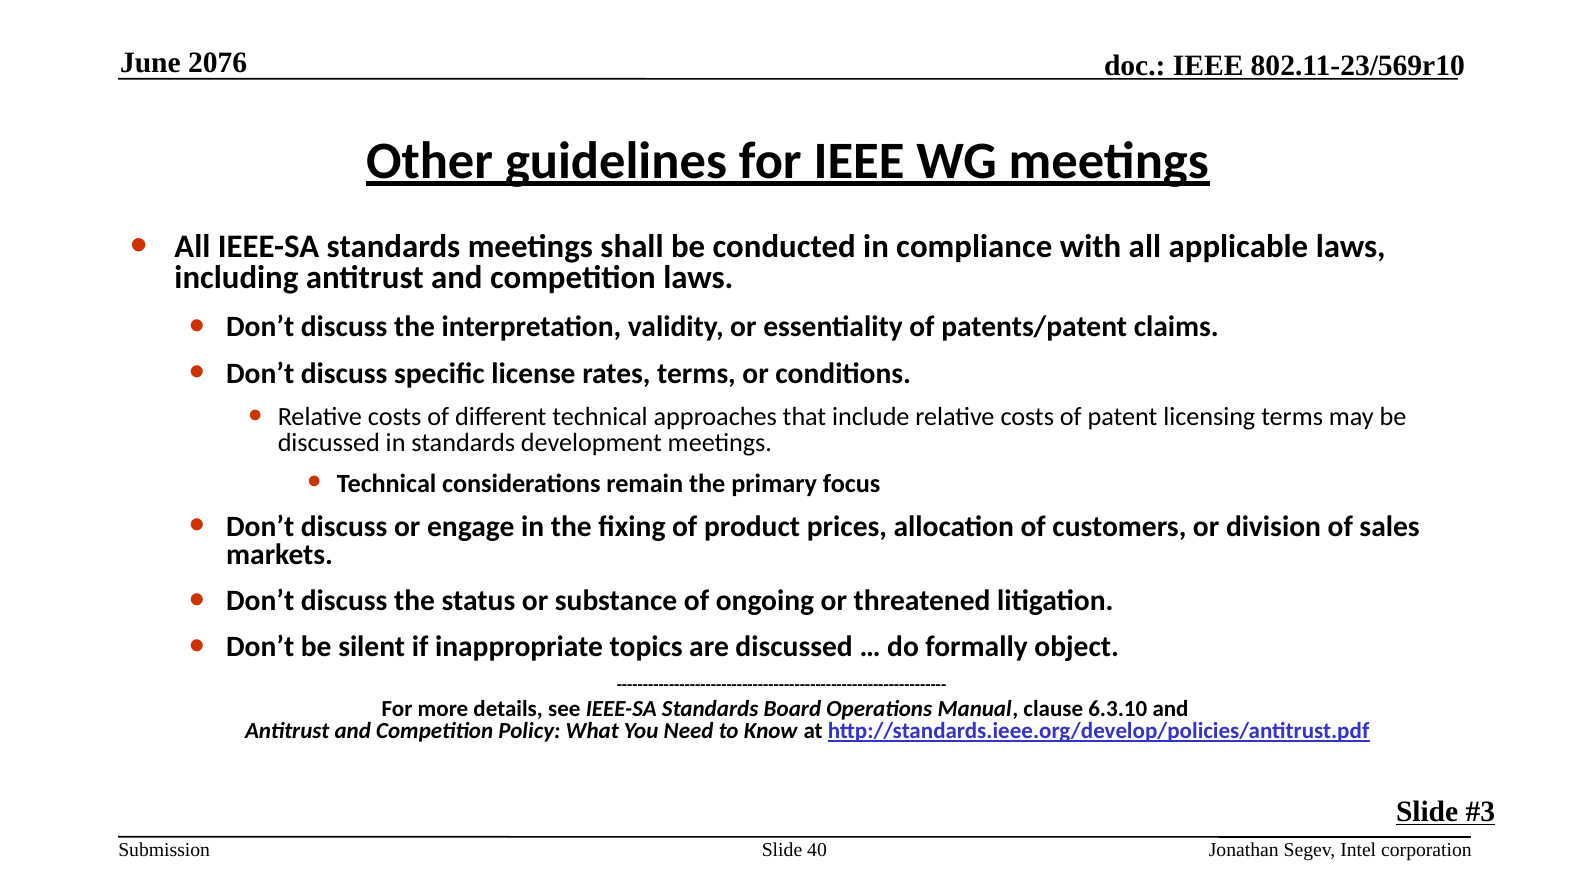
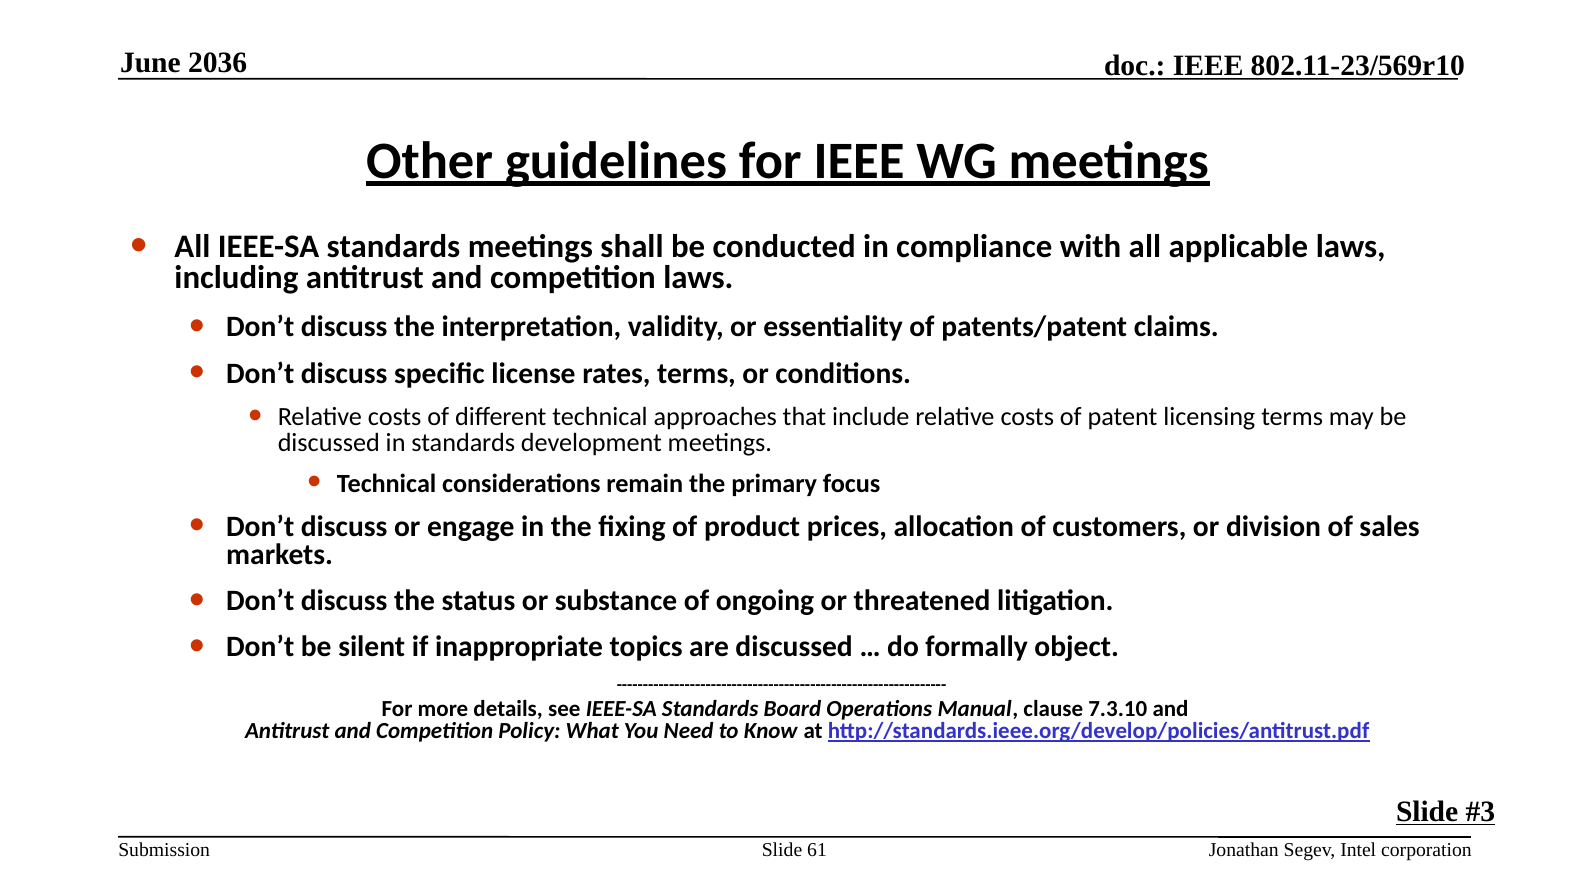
2076: 2076 -> 2036
6.3.10: 6.3.10 -> 7.3.10
40: 40 -> 61
